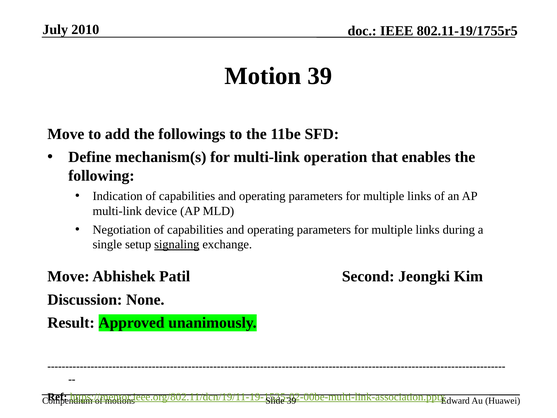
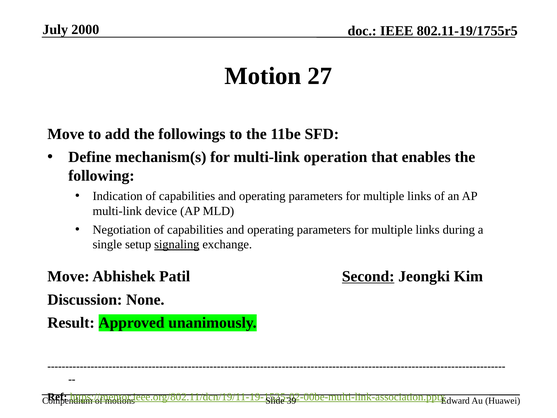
2010: 2010 -> 2000
Motion 39: 39 -> 27
Second underline: none -> present
